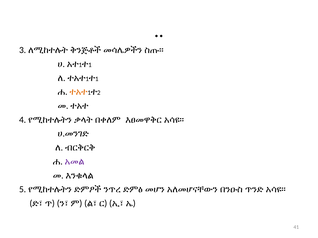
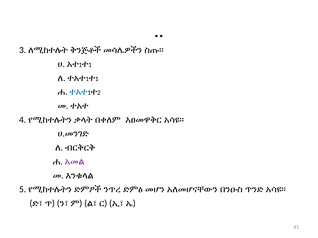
ተአተ at (79, 92) colour: orange -> blue
